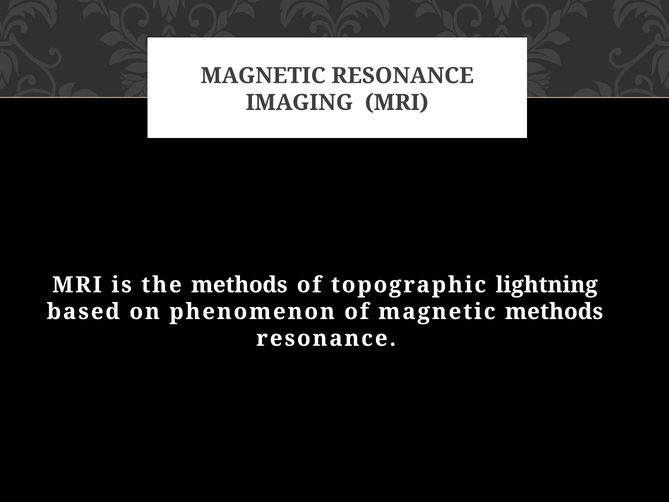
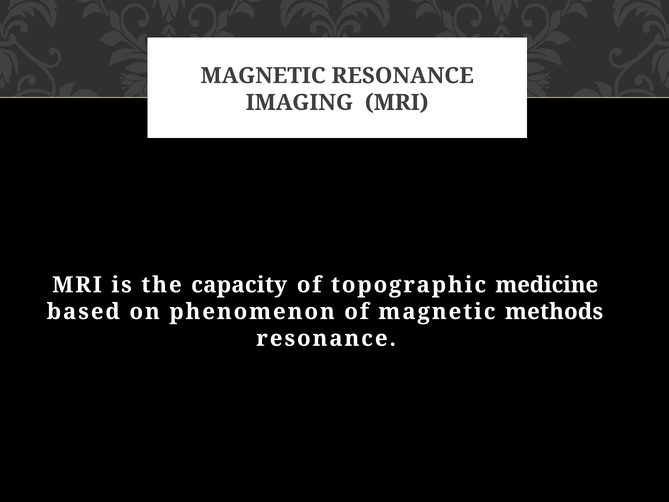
the methods: methods -> capacity
lightning: lightning -> medicine
